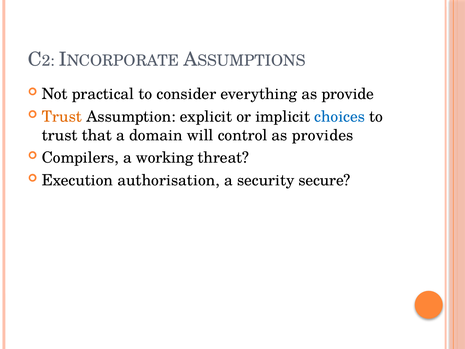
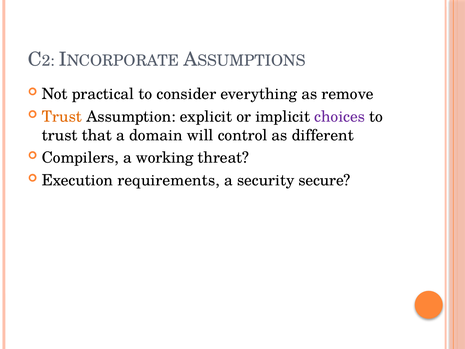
provide: provide -> remove
choices colour: blue -> purple
provides: provides -> different
authorisation: authorisation -> requirements
